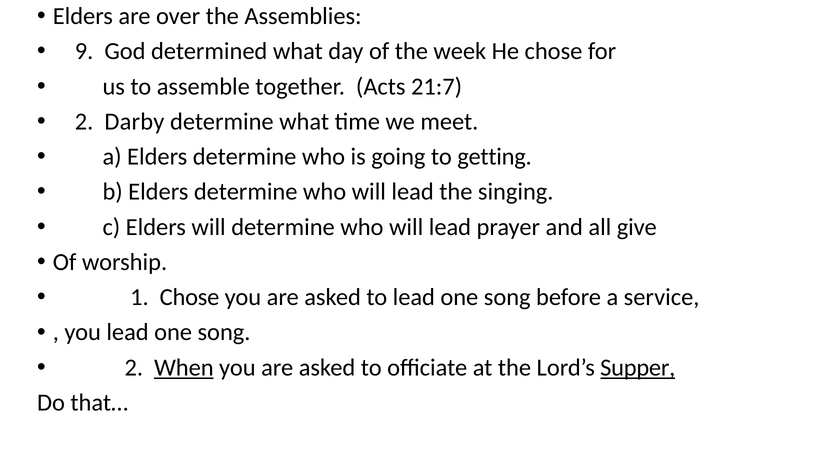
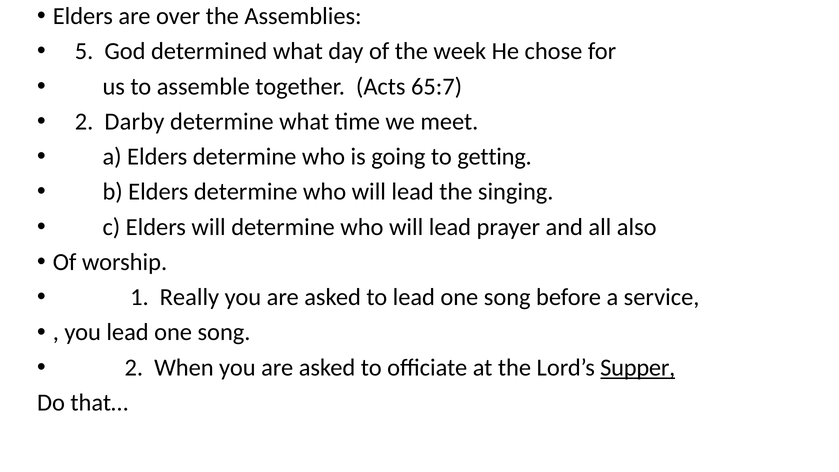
9: 9 -> 5
21:7: 21:7 -> 65:7
give: give -> also
1 Chose: Chose -> Really
When underline: present -> none
